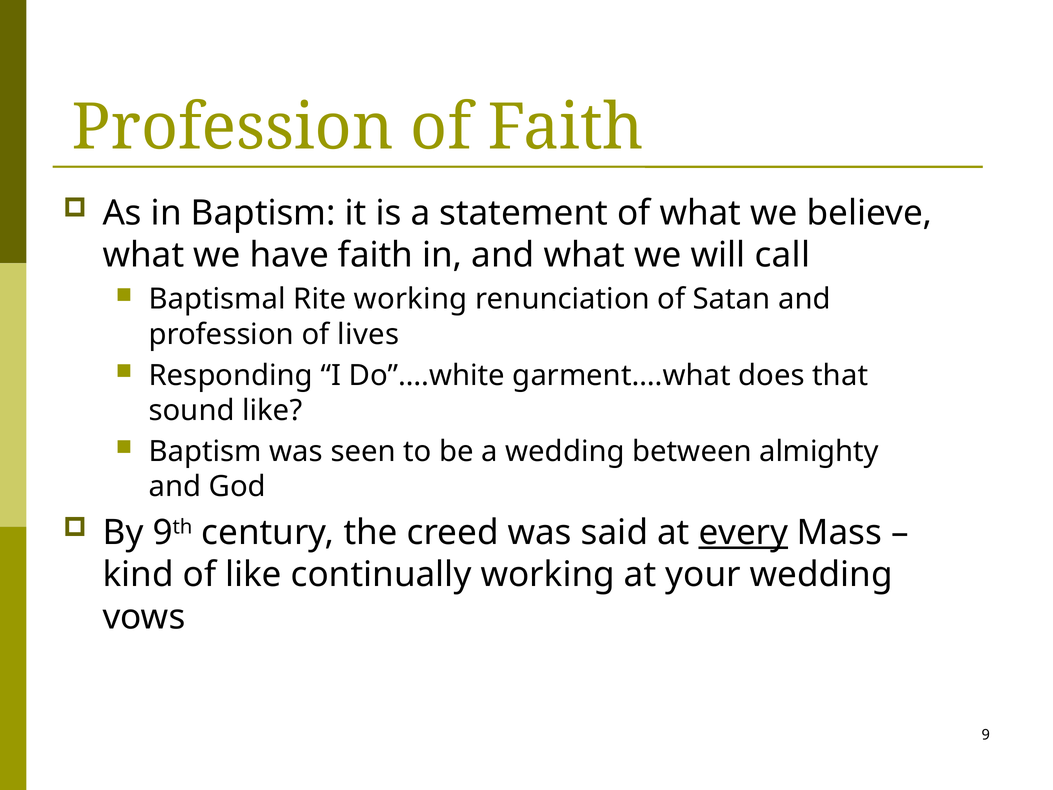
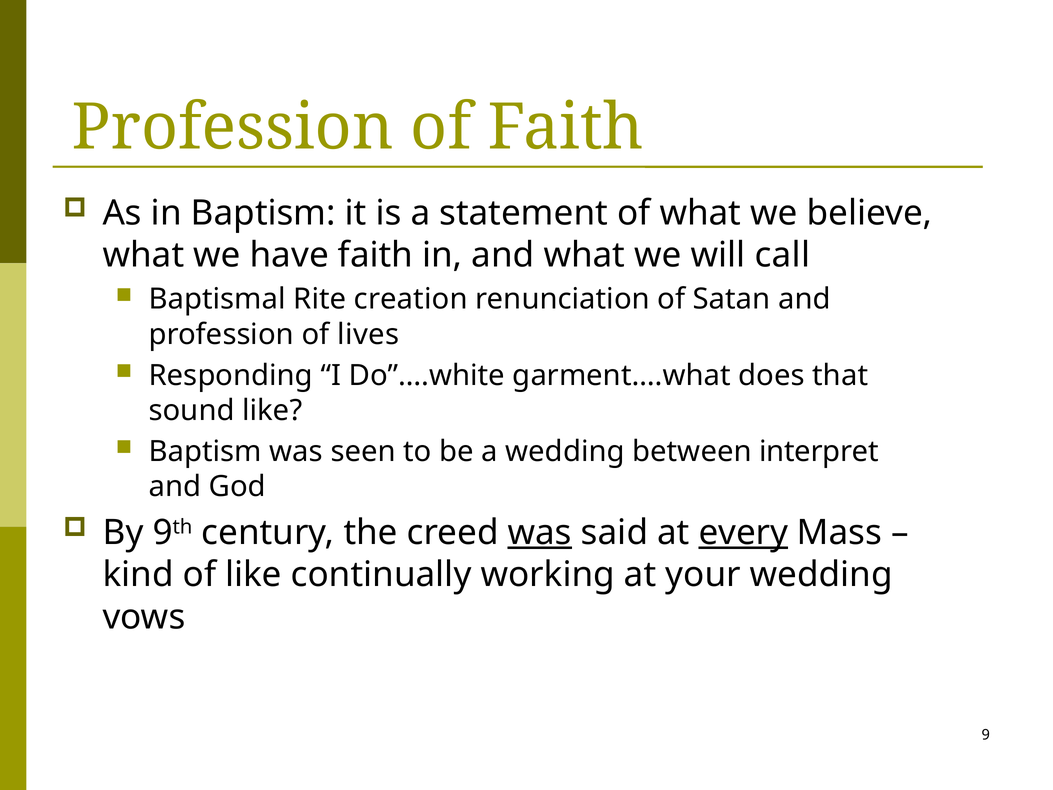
Rite working: working -> creation
almighty: almighty -> interpret
was at (540, 533) underline: none -> present
